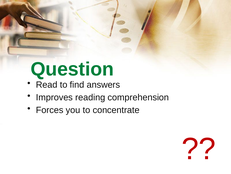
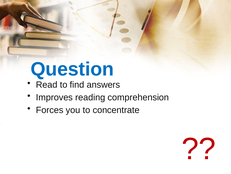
Question colour: green -> blue
